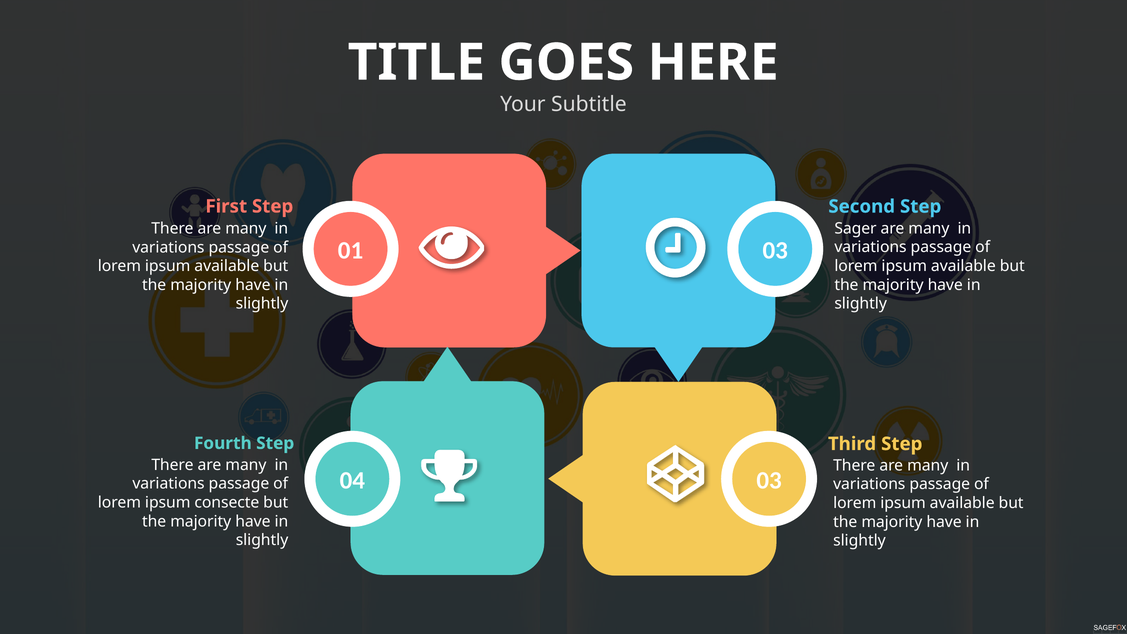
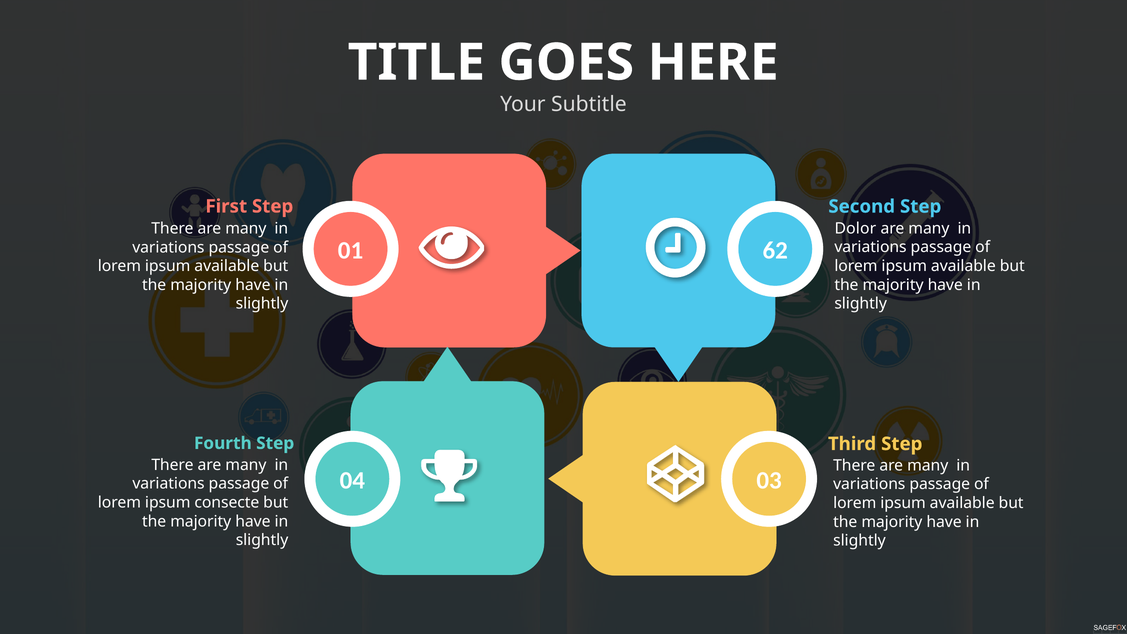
Sager: Sager -> Dolor
01 03: 03 -> 62
